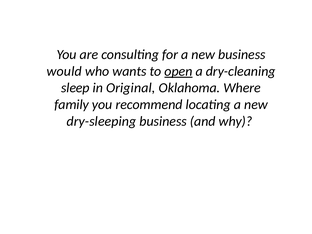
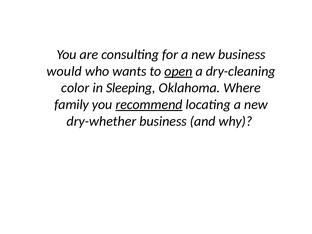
sleep: sleep -> color
Original: Original -> Sleeping
recommend underline: none -> present
dry-sleeping: dry-sleeping -> dry-whether
